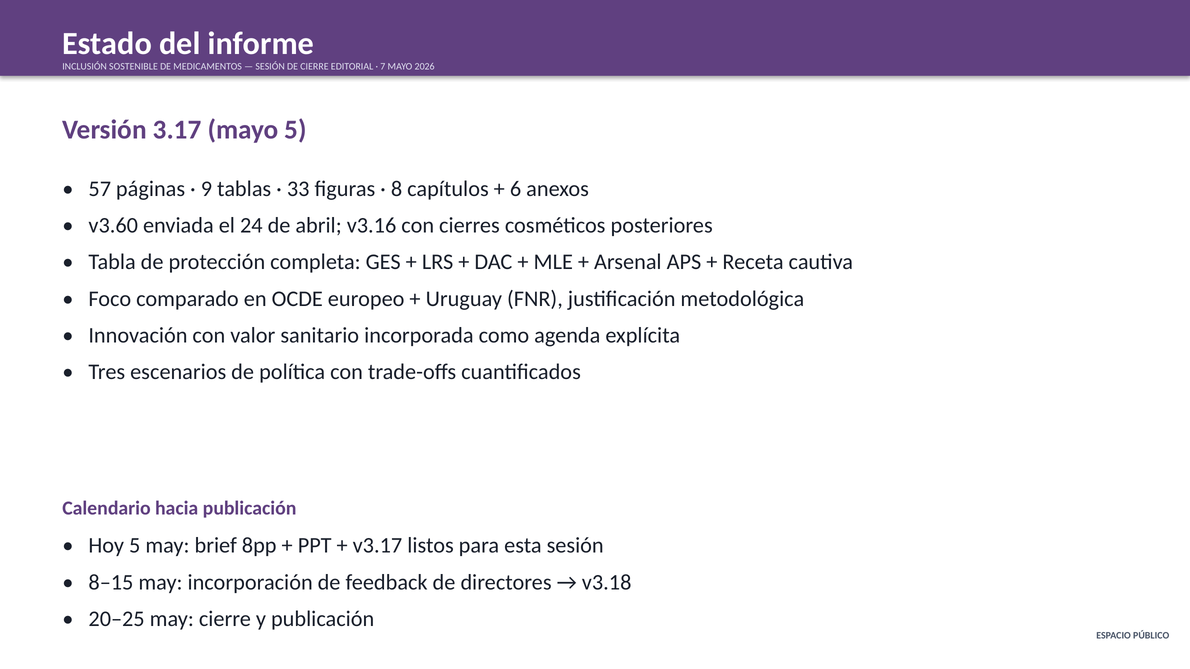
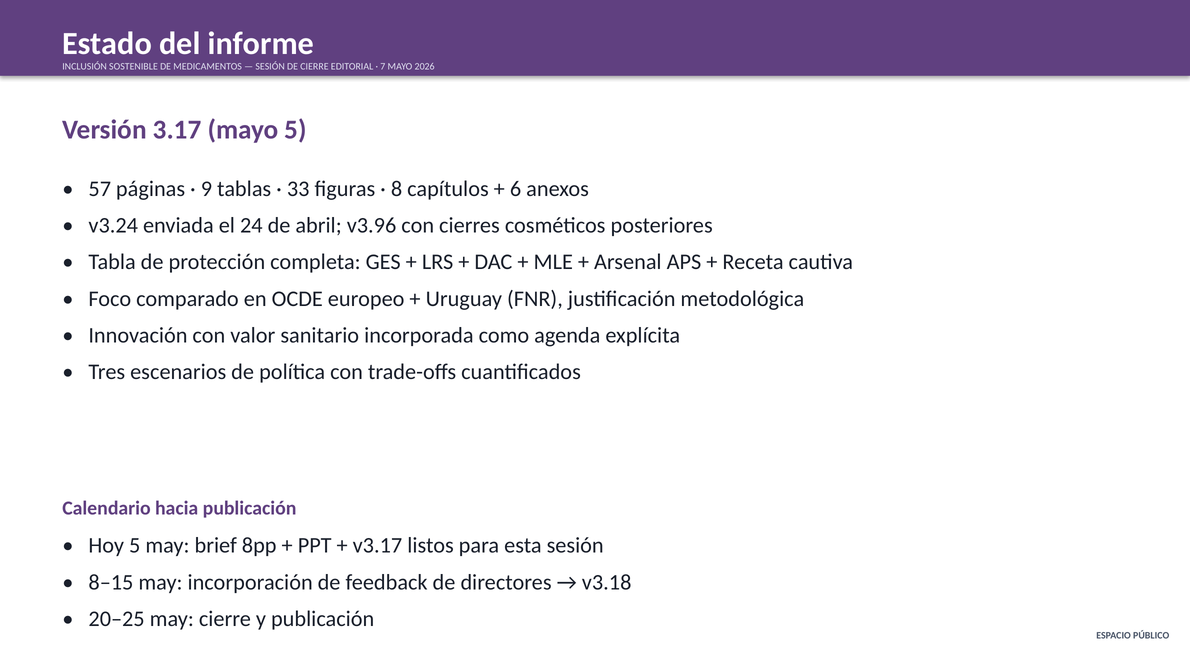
v3.60: v3.60 -> v3.24
v3.16: v3.16 -> v3.96
